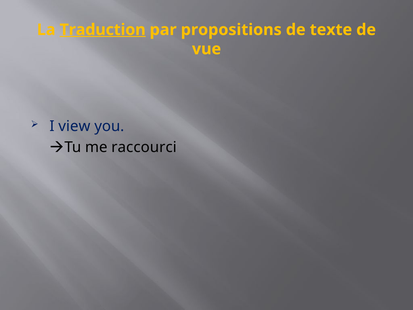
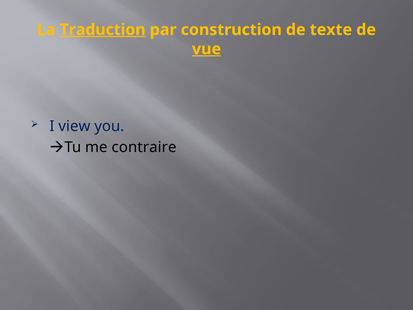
propositions: propositions -> construction
vue underline: none -> present
raccourci: raccourci -> contraire
